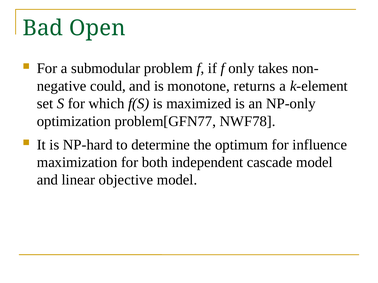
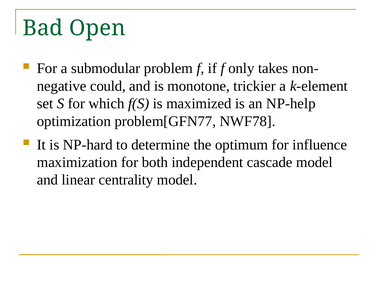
returns: returns -> trickier
NP-only: NP-only -> NP-help
objective: objective -> centrality
